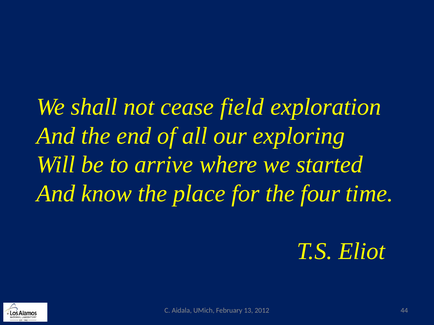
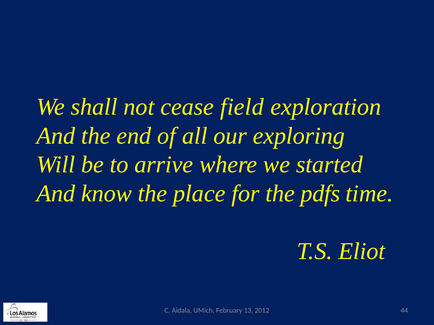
four: four -> pdfs
